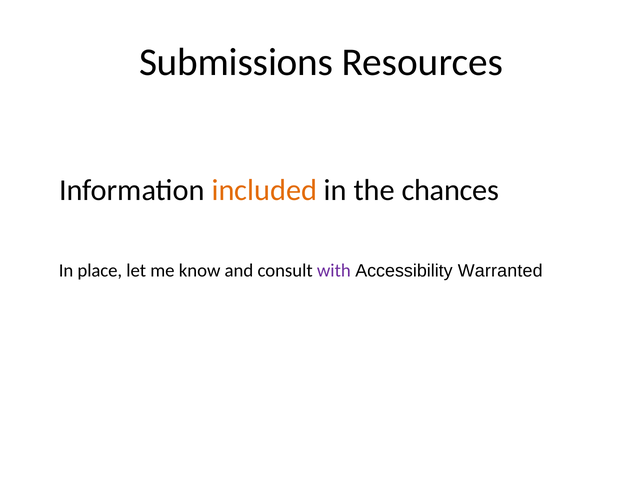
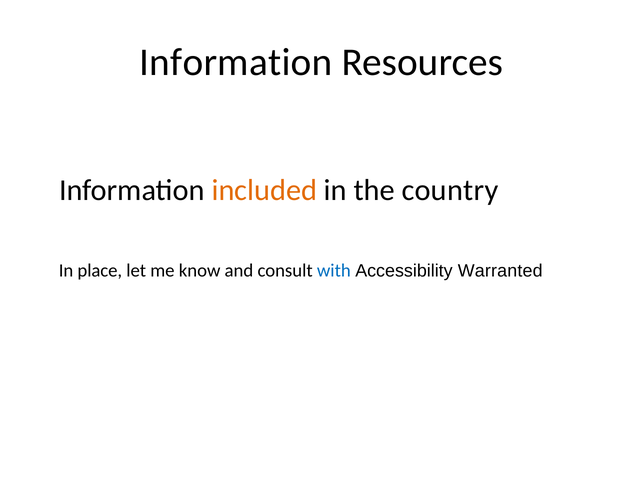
Submissions at (236, 62): Submissions -> Information
chances: chances -> country
with colour: purple -> blue
